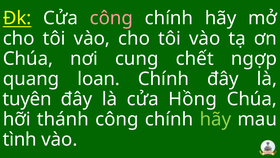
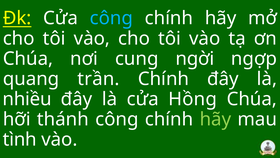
công at (111, 18) colour: pink -> light blue
chết: chết -> ngời
loan: loan -> trần
tuyên: tuyên -> nhiều
